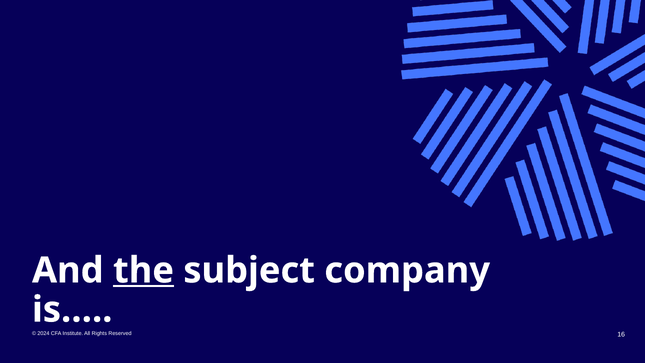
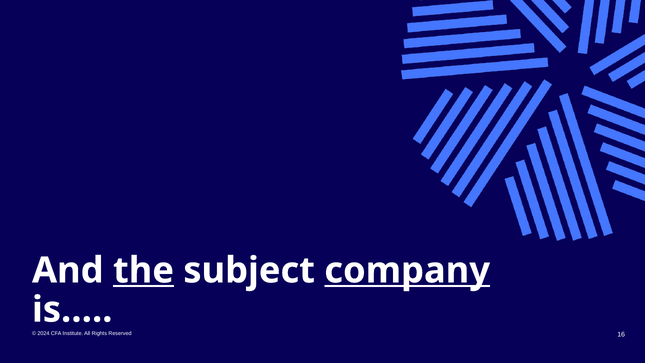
company underline: none -> present
